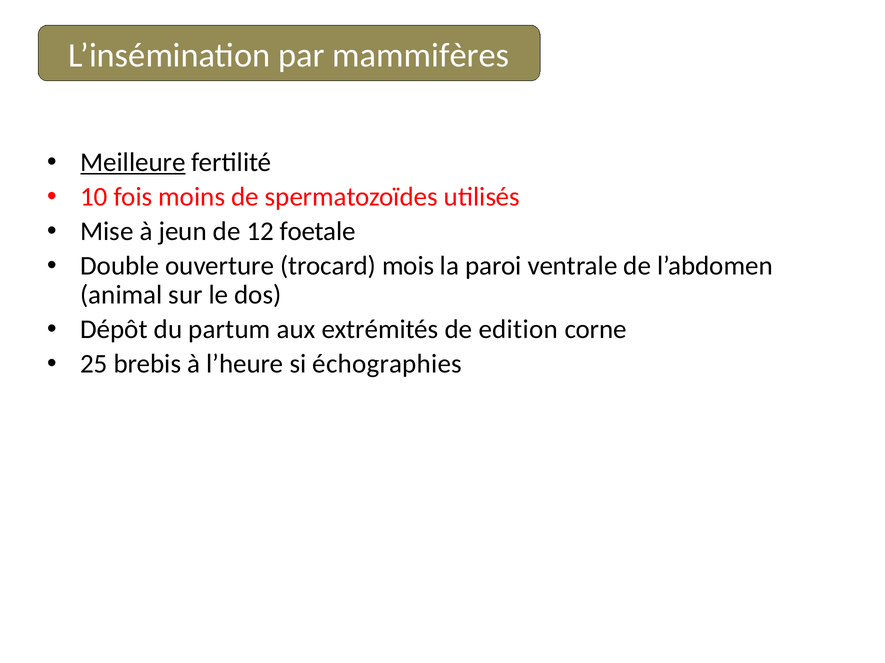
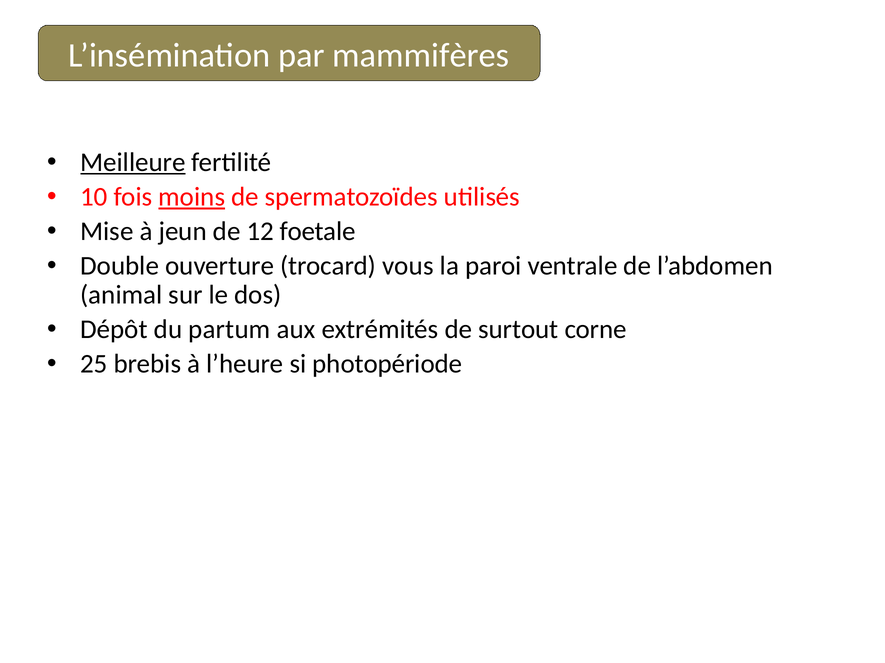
moins underline: none -> present
mois: mois -> vous
edition: edition -> surtout
échographies: échographies -> photopériode
